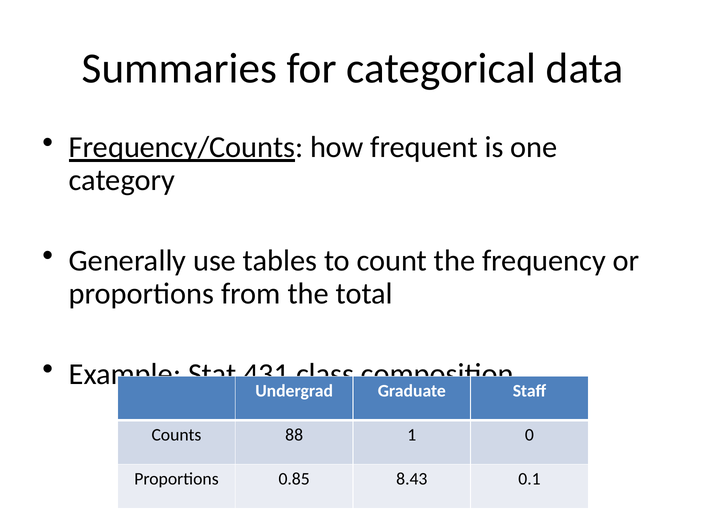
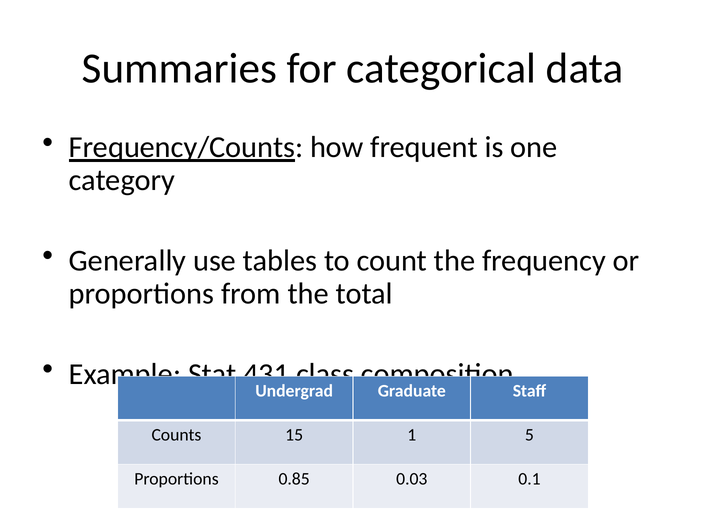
88: 88 -> 15
0: 0 -> 5
8.43: 8.43 -> 0.03
